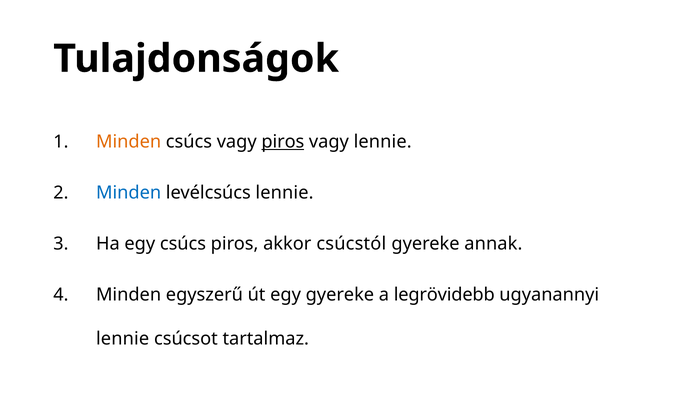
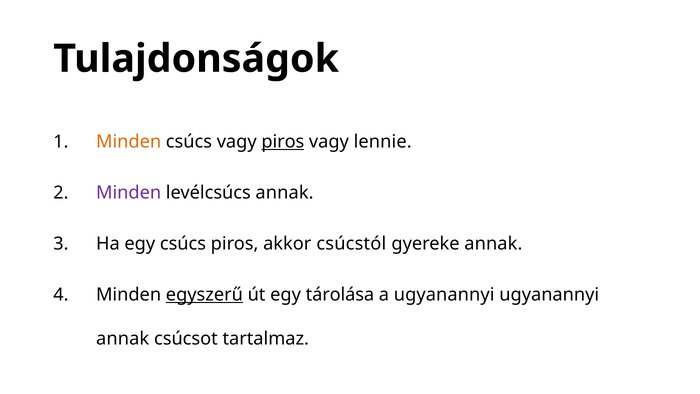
Minden at (129, 193) colour: blue -> purple
levélcsúcs lennie: lennie -> annak
egyszerű underline: none -> present
egy gyereke: gyereke -> tárolása
a legrövidebb: legrövidebb -> ugyanannyi
lennie at (123, 338): lennie -> annak
